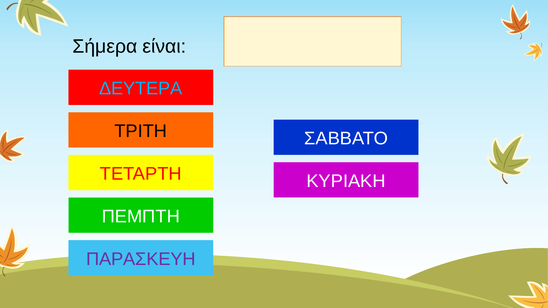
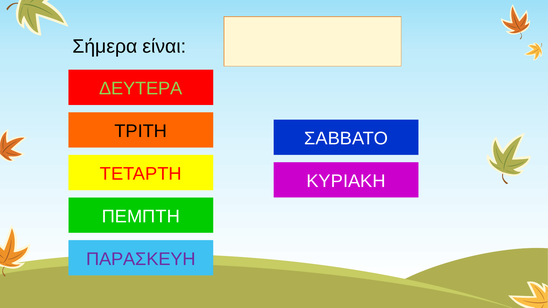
ΔΕΥΤΕΡΑ colour: light blue -> light green
